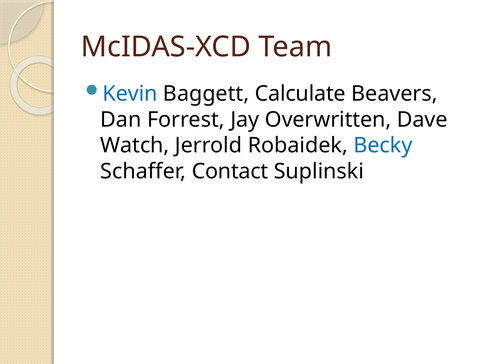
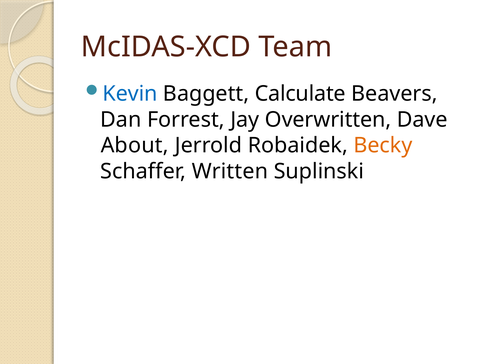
Watch: Watch -> About
Becky colour: blue -> orange
Contact: Contact -> Written
